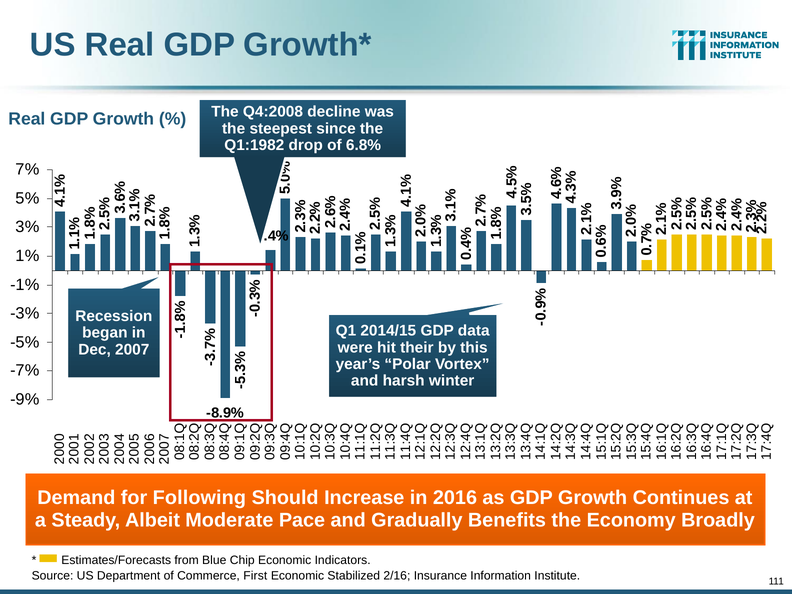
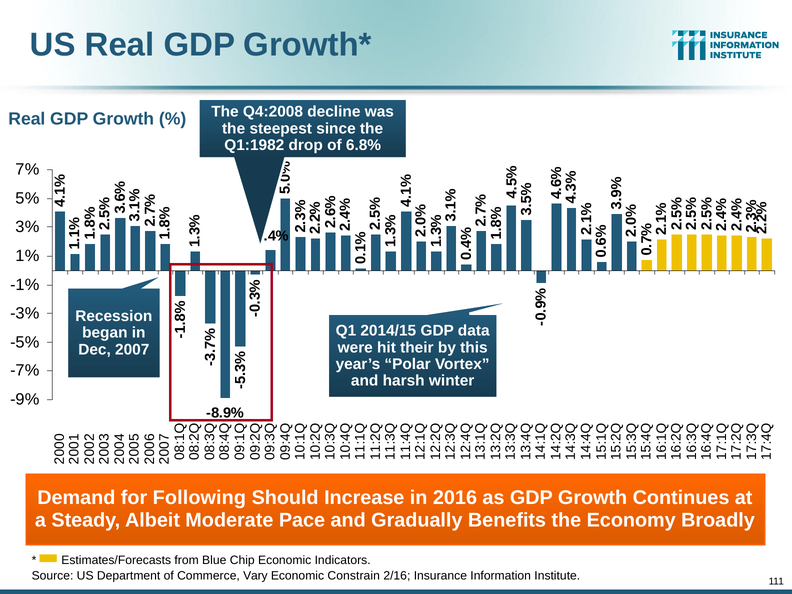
First: First -> Vary
Stabilized: Stabilized -> Constrain
